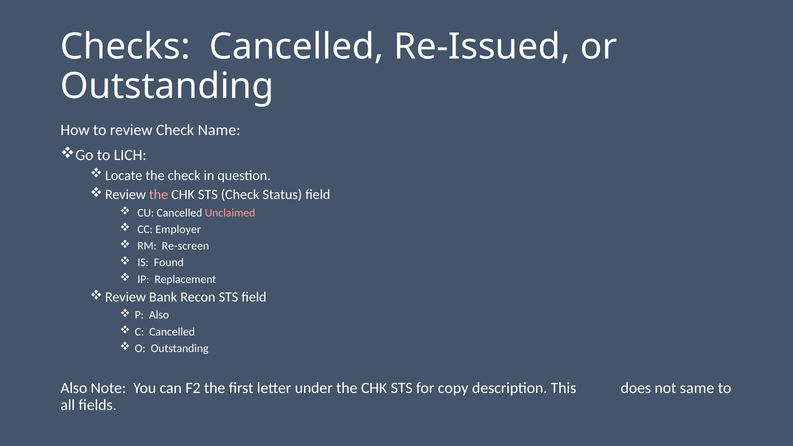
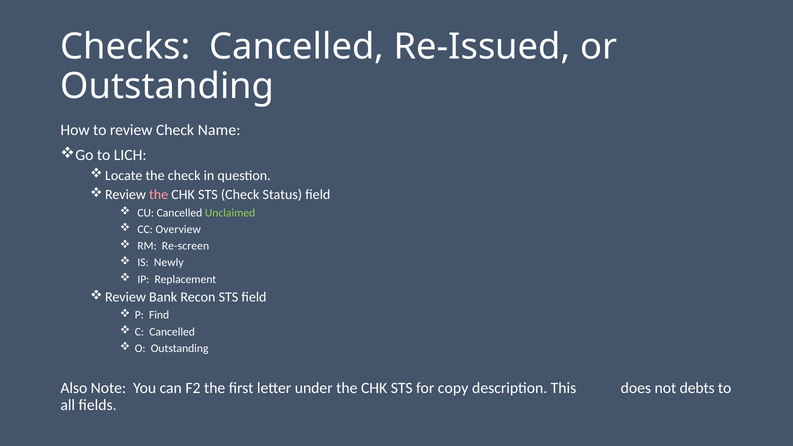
Unclaimed colour: pink -> light green
Employer: Employer -> Overview
Found: Found -> Newly
P Also: Also -> Find
same: same -> debts
